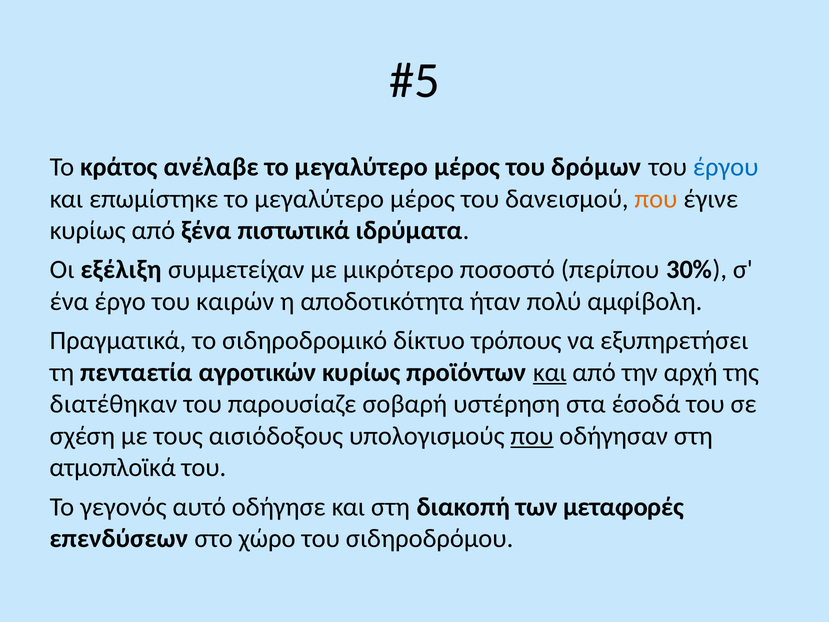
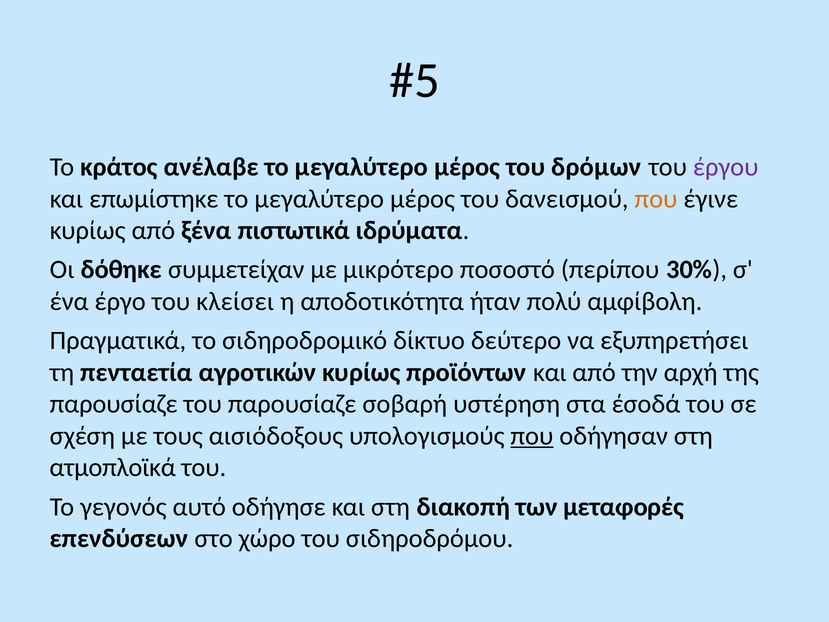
έργου colour: blue -> purple
εξέλιξη: εξέλιξη -> δόθηκε
καιρών: καιρών -> κλείσει
τρόπους: τρόπους -> δεύτερο
και at (550, 372) underline: present -> none
διατέθηκαν at (114, 404): διατέθηκαν -> παρουσίαζε
